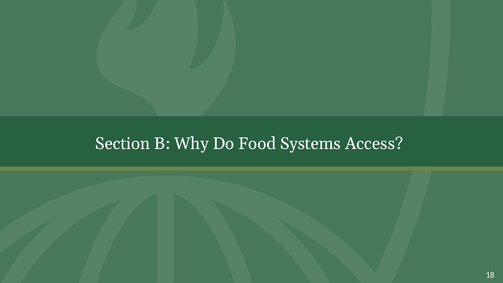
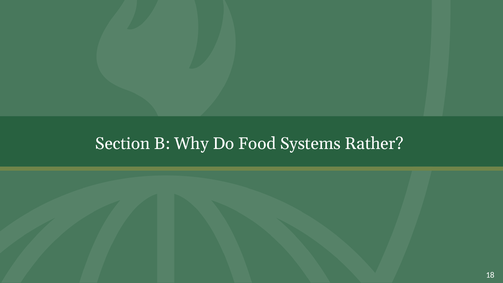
Access: Access -> Rather
